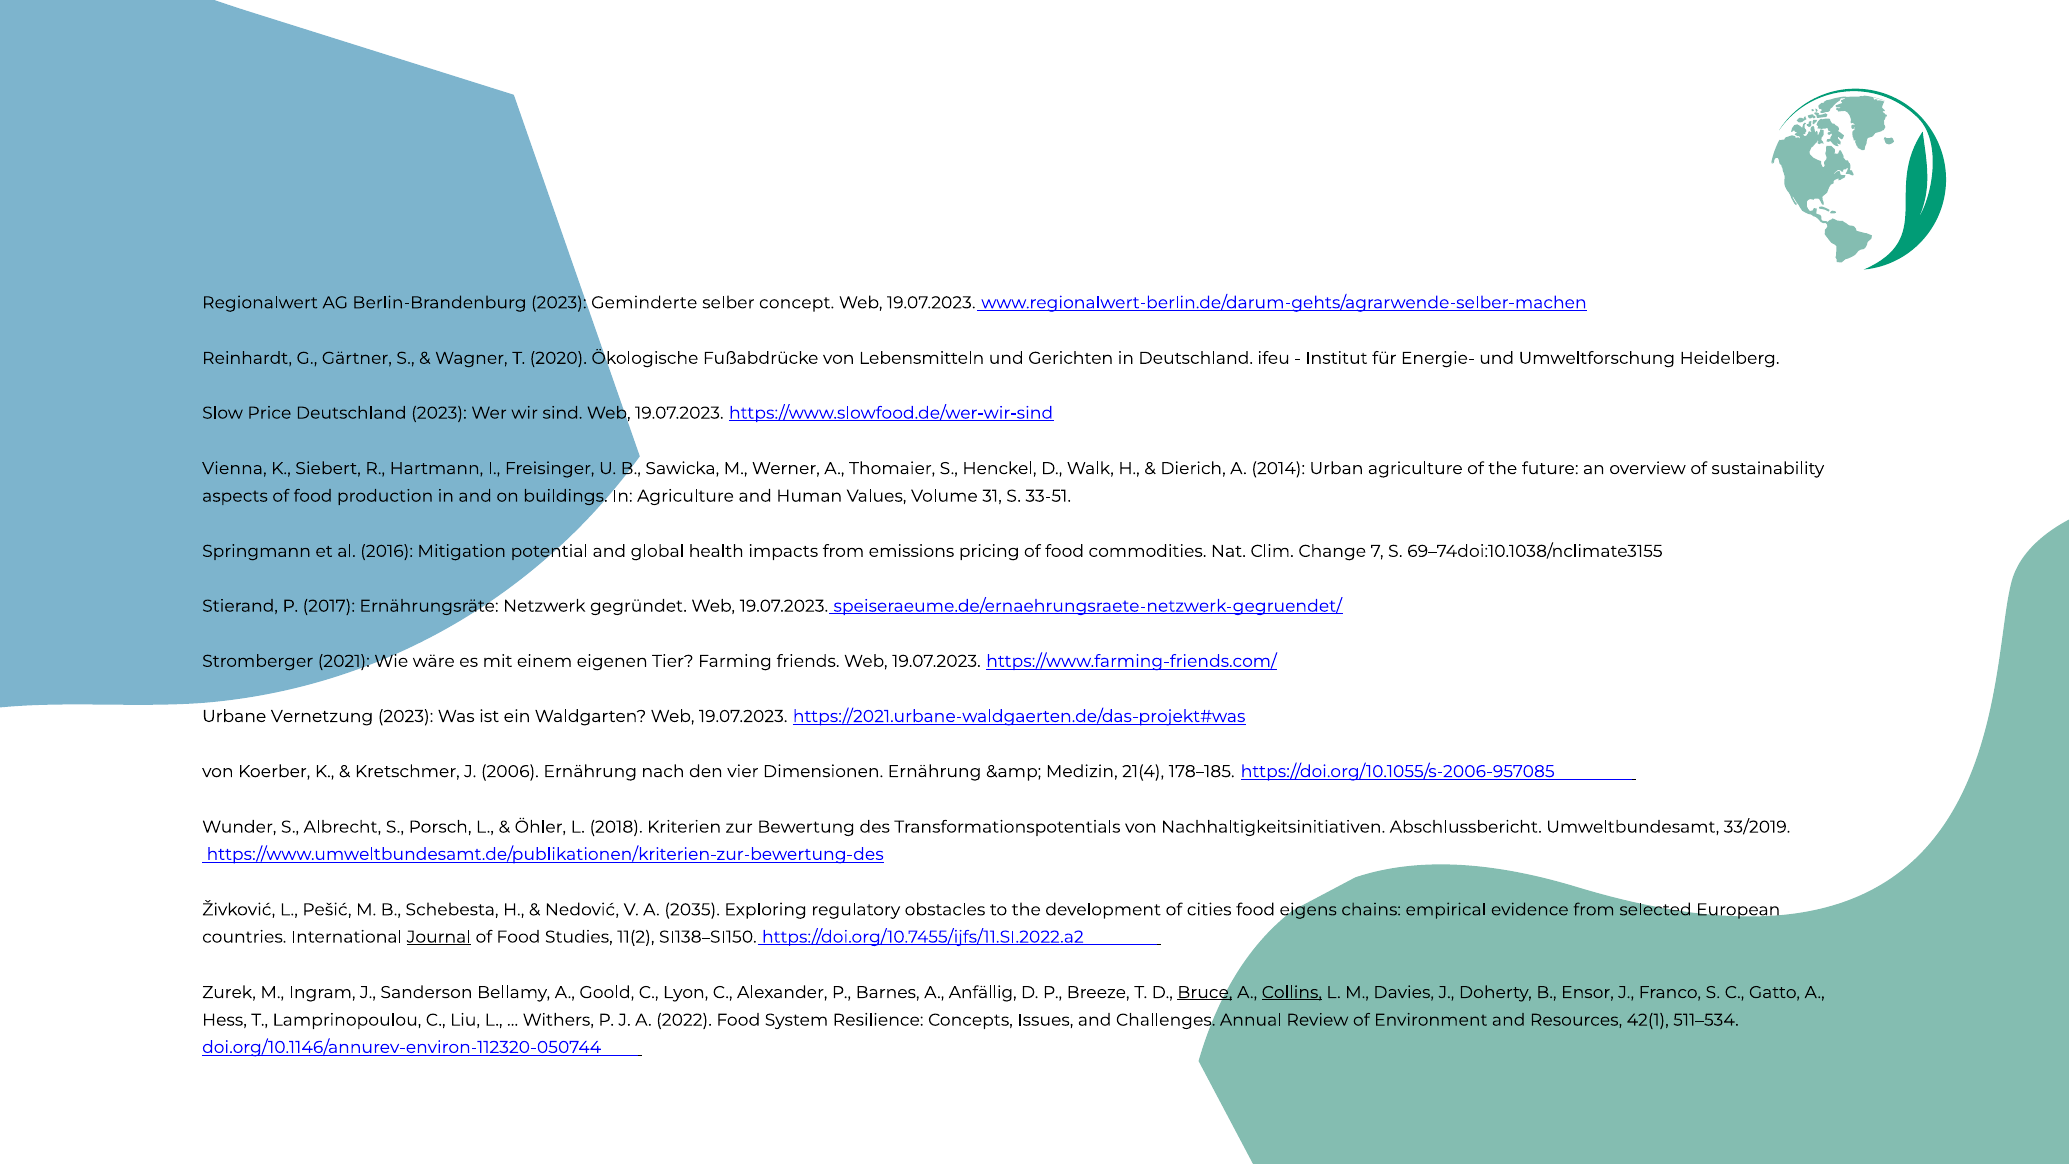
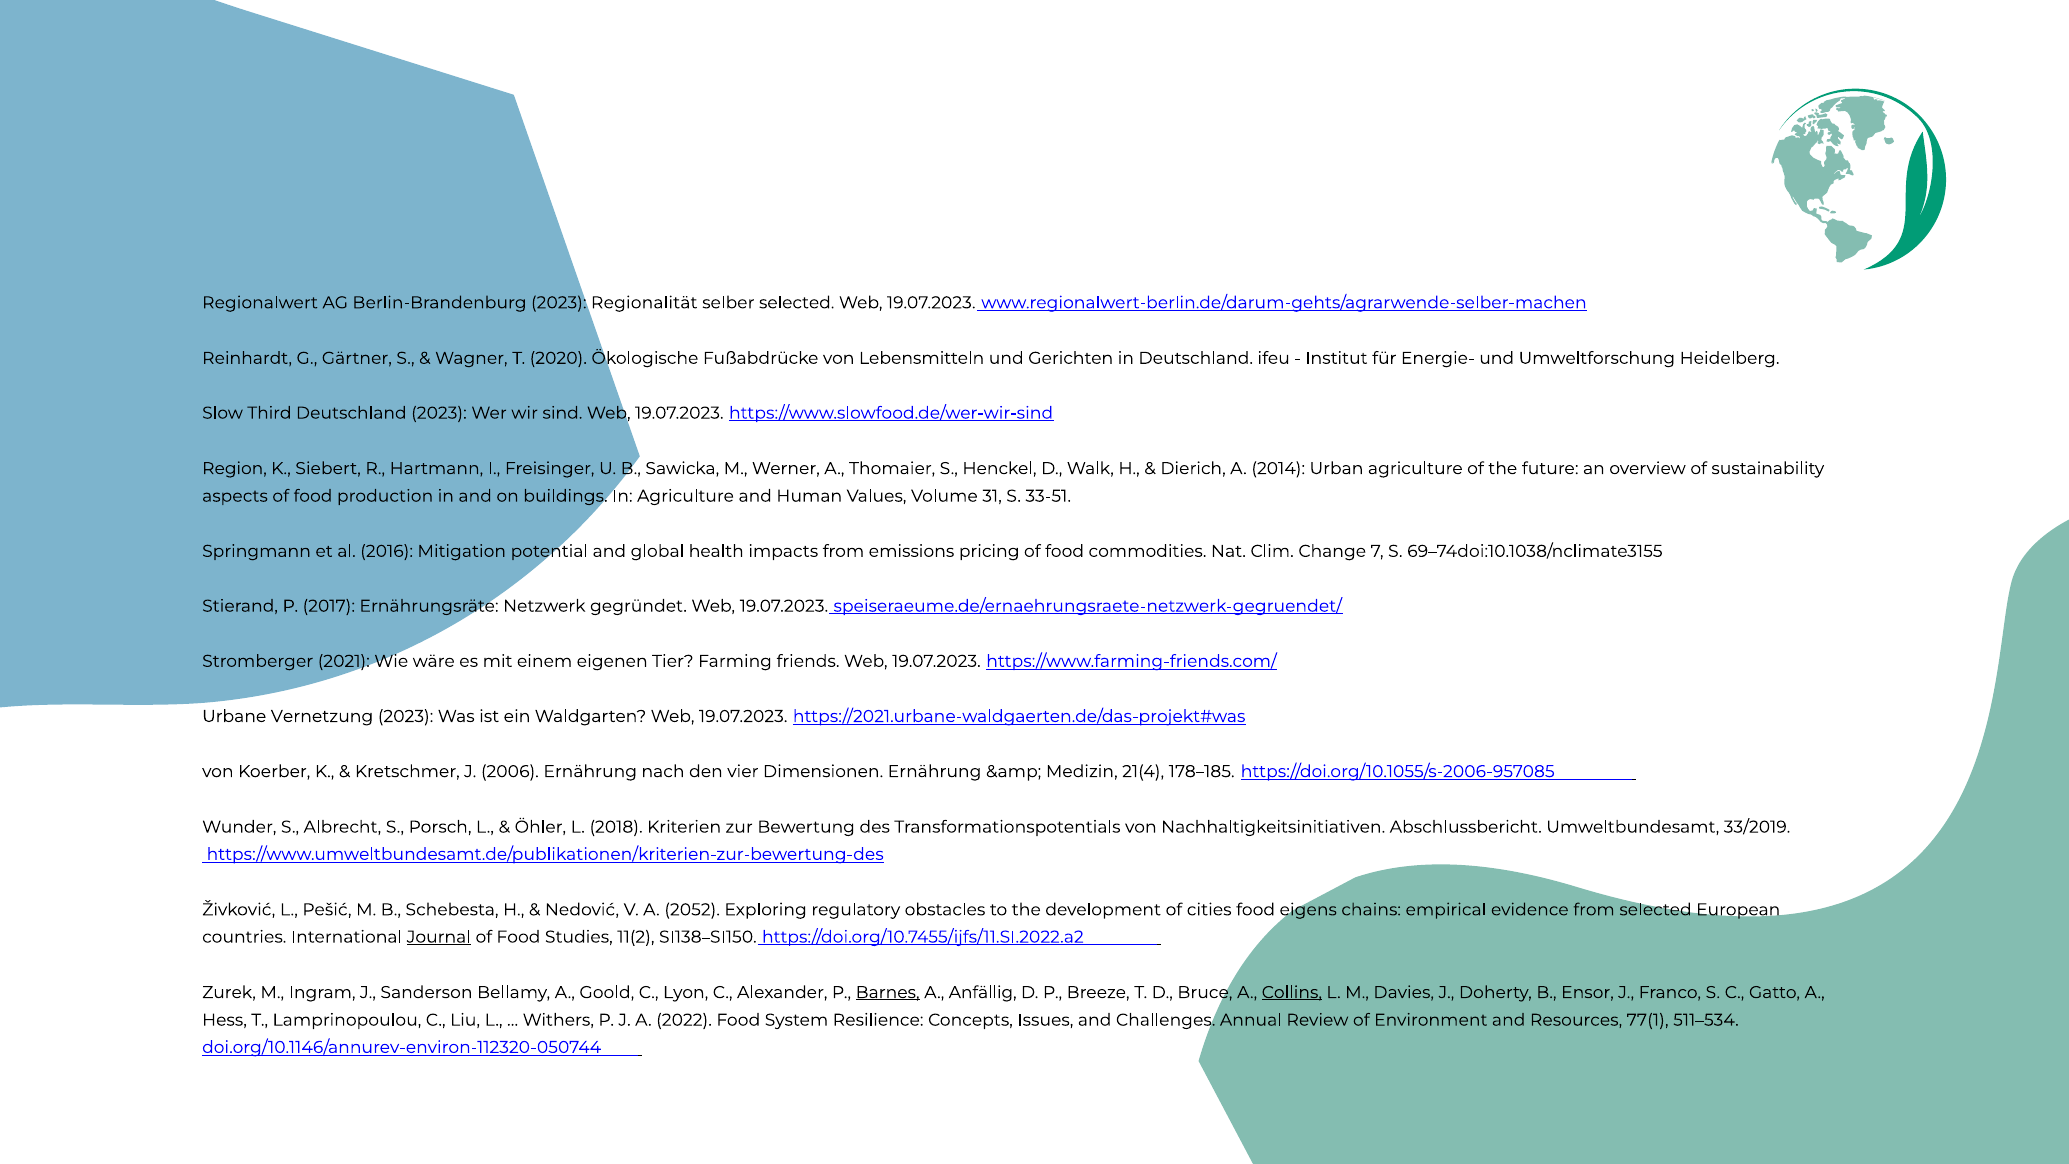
Geminderte: Geminderte -> Regionalität
selber concept: concept -> selected
Price: Price -> Third
Vienna: Vienna -> Region
2035: 2035 -> 2052
Barnes underline: none -> present
Bruce underline: present -> none
42(1: 42(1 -> 77(1
